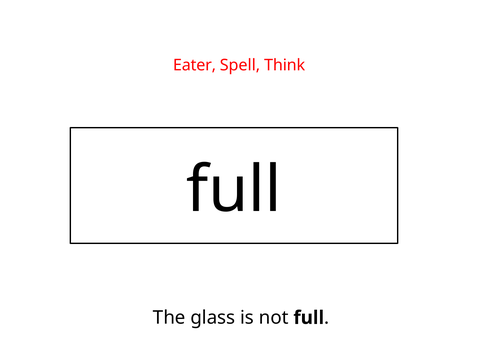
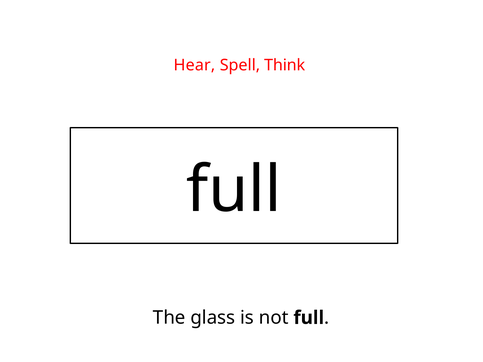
Eater: Eater -> Hear
